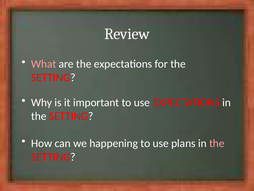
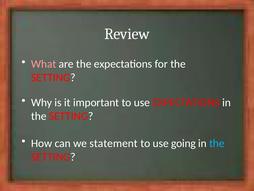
happening: happening -> statement
plans: plans -> going
the at (217, 143) colour: pink -> light blue
